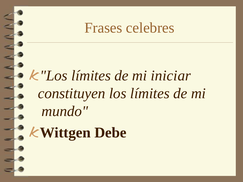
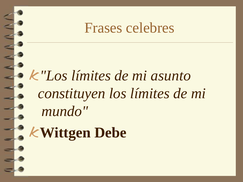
iniciar: iniciar -> asunto
